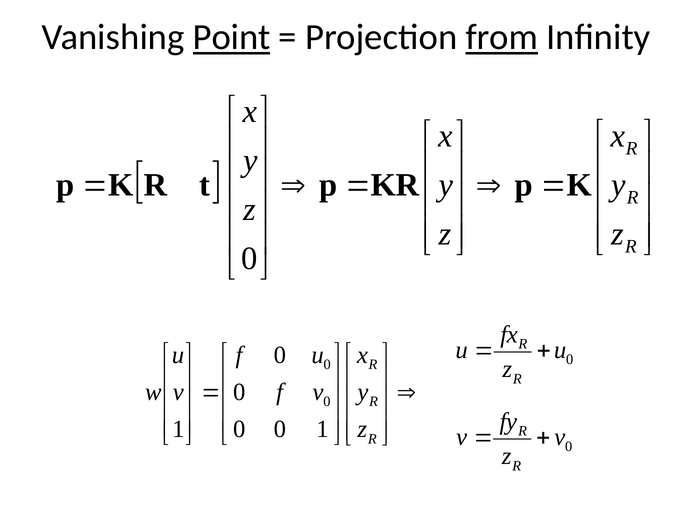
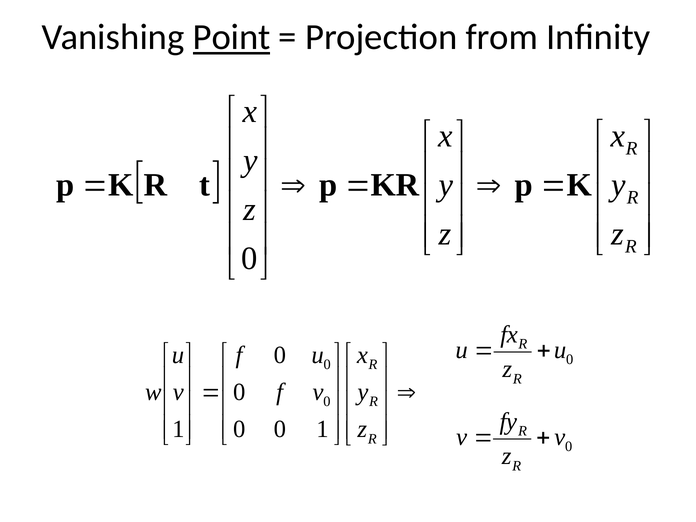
from underline: present -> none
